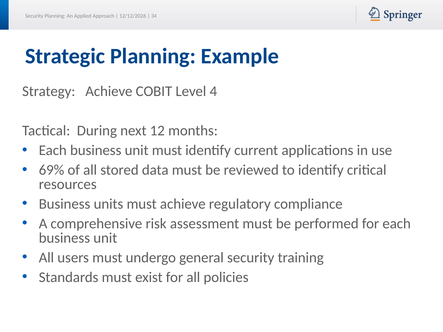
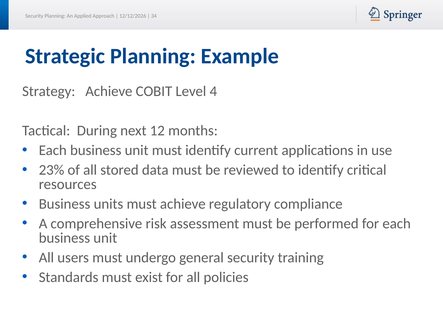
69%: 69% -> 23%
